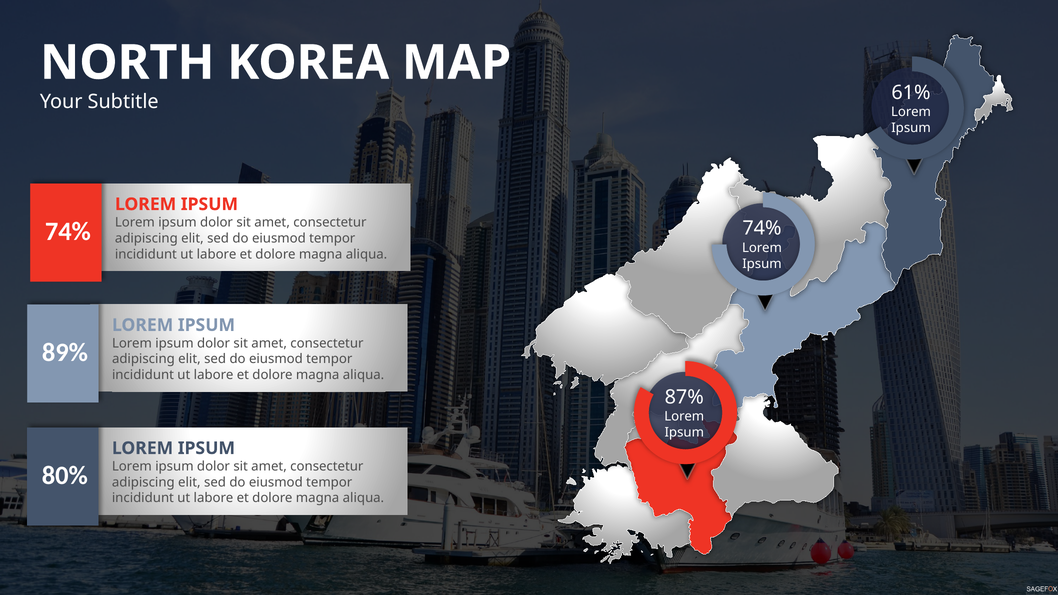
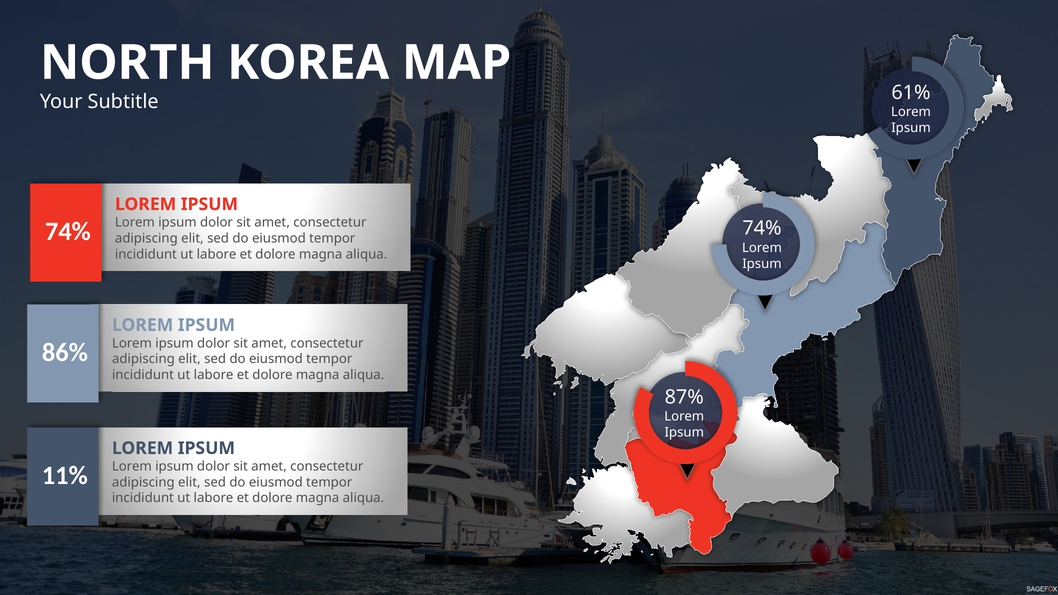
89%: 89% -> 86%
80%: 80% -> 11%
